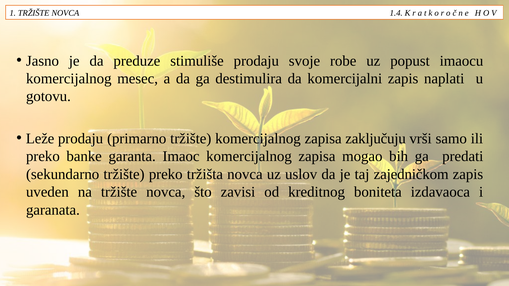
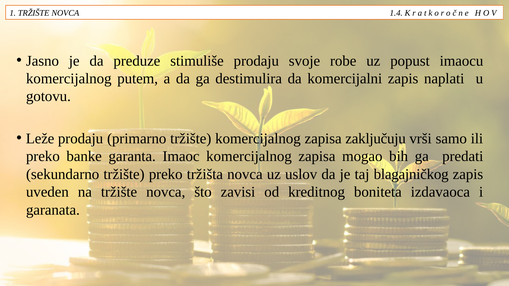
mesec: mesec -> putem
zajedničkom: zajedničkom -> blagajničkog
